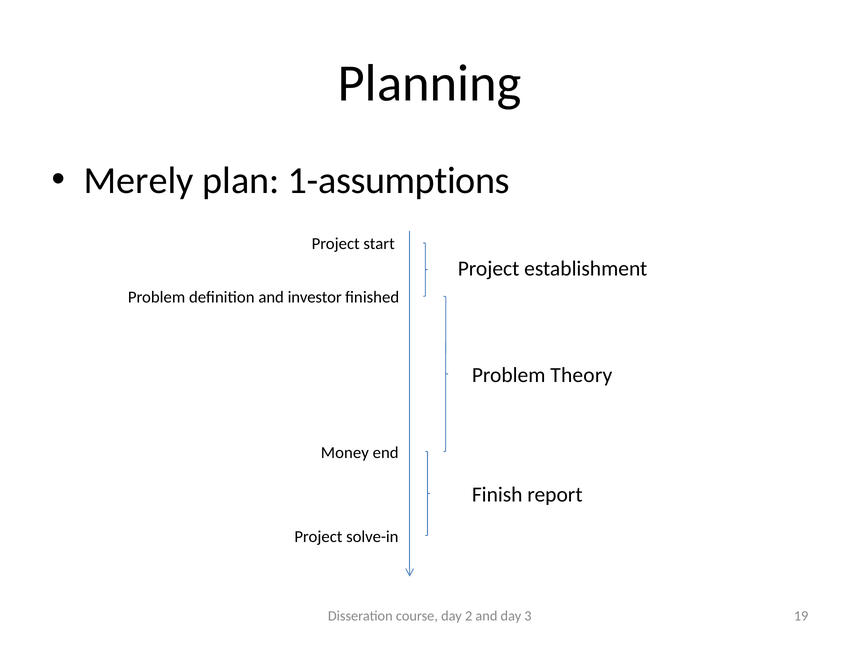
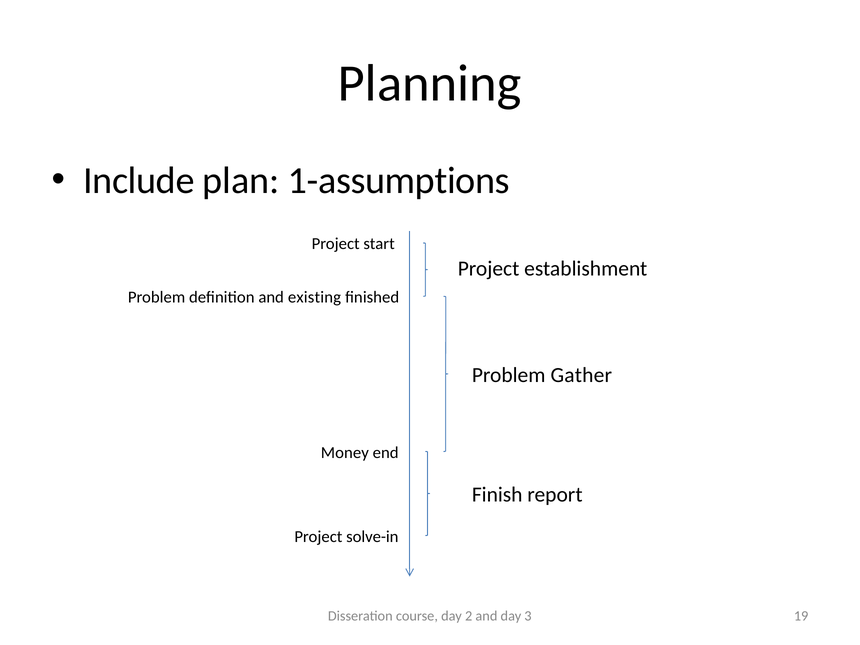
Merely: Merely -> Include
investor: investor -> existing
Theory: Theory -> Gather
